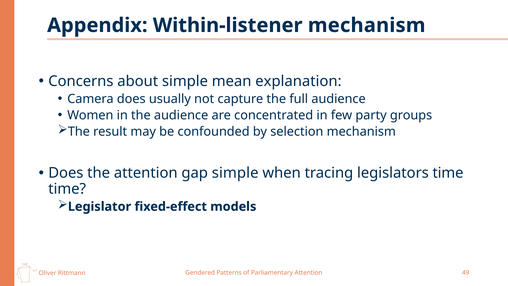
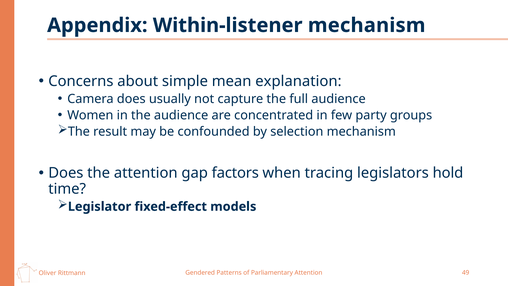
gap simple: simple -> factors
legislators time: time -> hold
